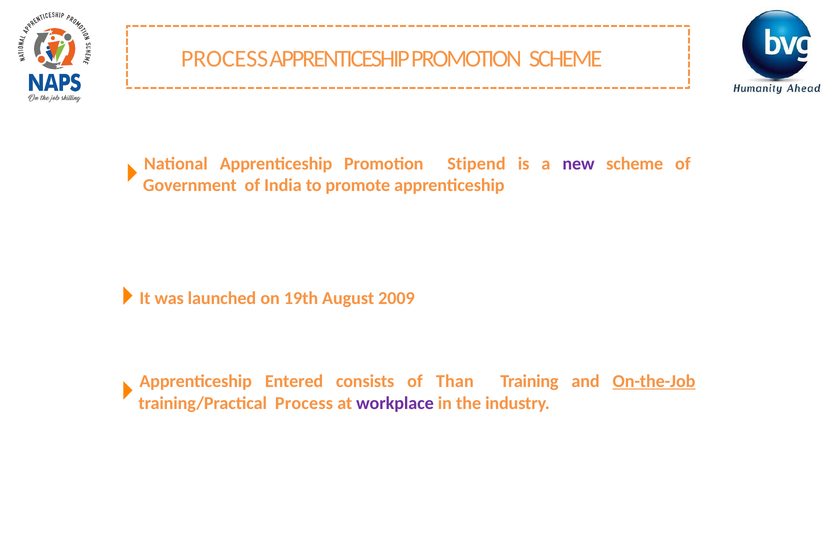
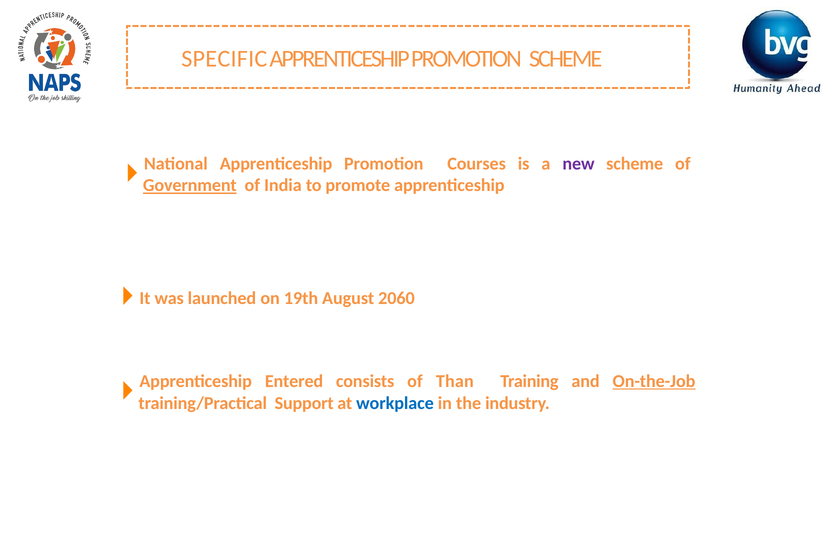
PROCESS at (225, 59): PROCESS -> SPECIFIC
Stipend: Stipend -> Courses
Government underline: none -> present
2009: 2009 -> 2060
training/Practical Process: Process -> Support
workplace colour: purple -> blue
